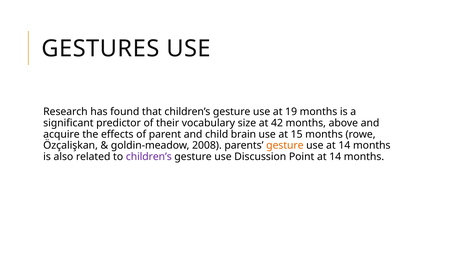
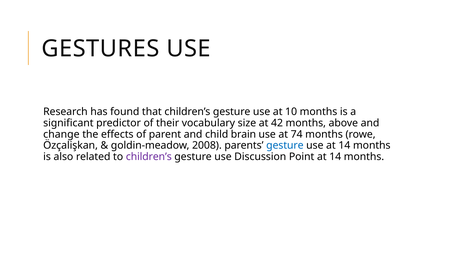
19: 19 -> 10
acquire: acquire -> change
15: 15 -> 74
gesture at (285, 145) colour: orange -> blue
